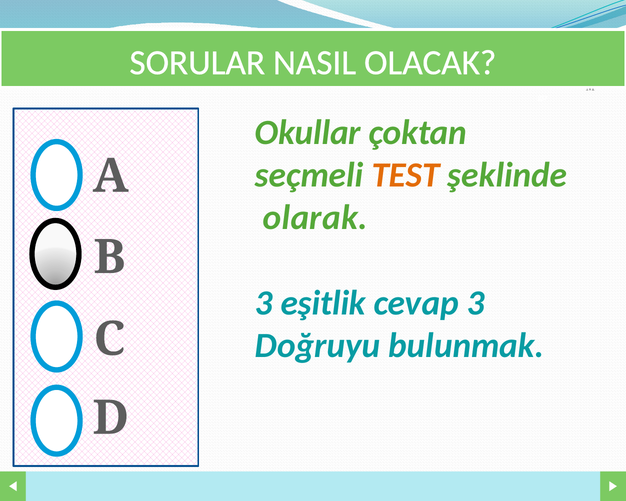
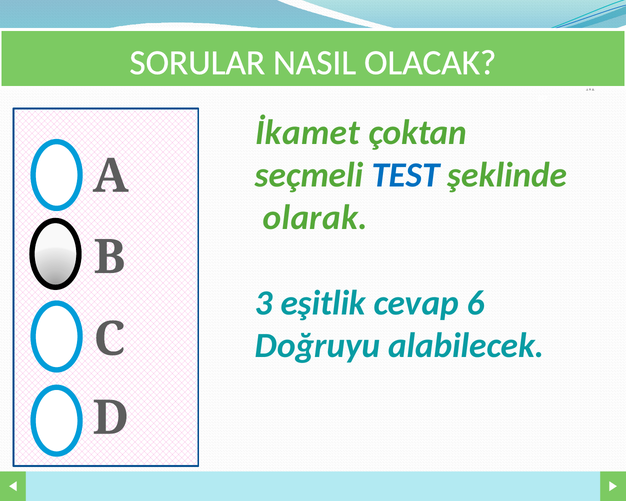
Okullar: Okullar -> İkamet
TEST colour: orange -> blue
cevap 3: 3 -> 6
bulunmak: bulunmak -> alabilecek
